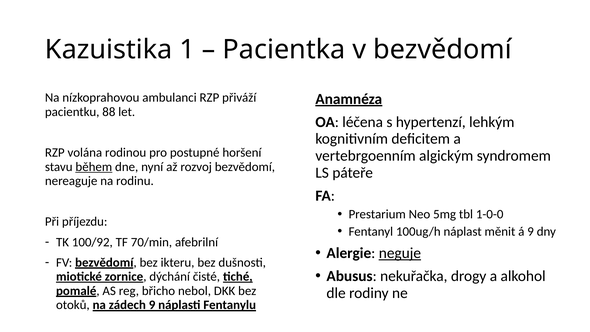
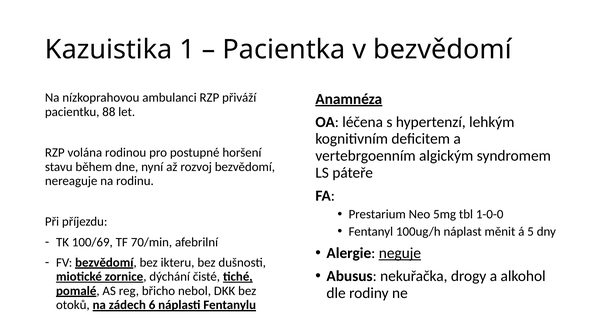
během underline: present -> none
á 9: 9 -> 5
100/92: 100/92 -> 100/69
zádech 9: 9 -> 6
